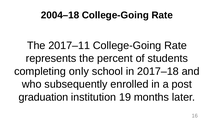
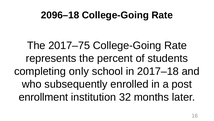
2004–18: 2004–18 -> 2096–18
2017–11: 2017–11 -> 2017–75
graduation: graduation -> enrollment
19: 19 -> 32
